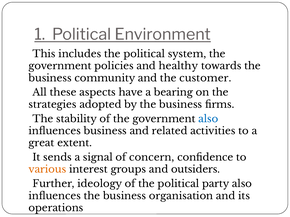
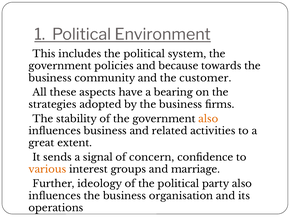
healthy: healthy -> because
also at (208, 119) colour: blue -> orange
outsiders: outsiders -> marriage
